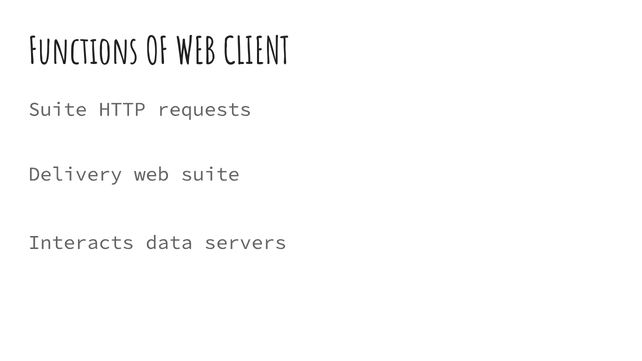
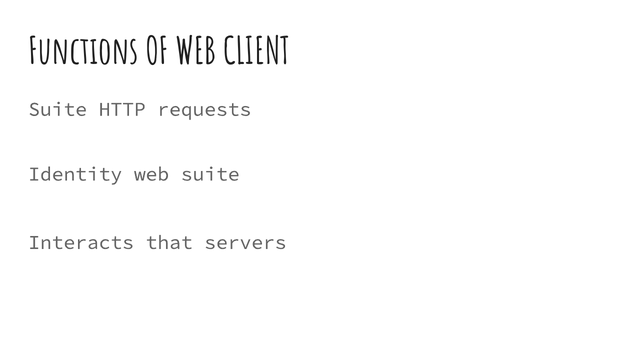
Delivery: Delivery -> Identity
data: data -> that
